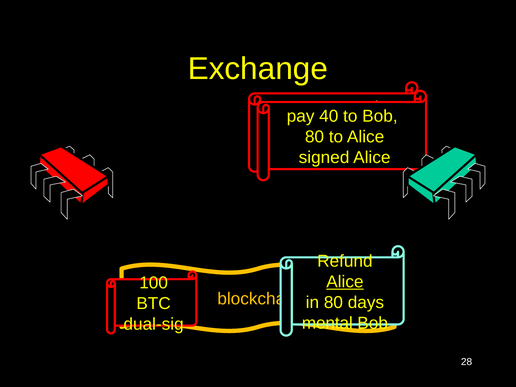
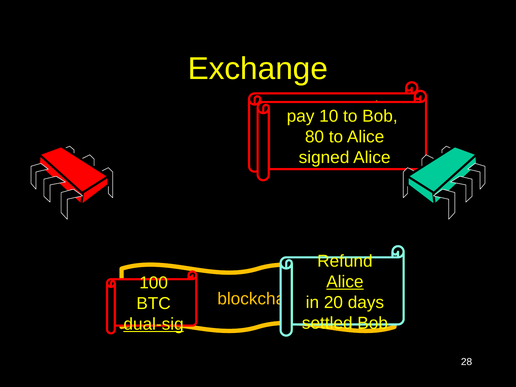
40 at (329, 116): 40 -> 10
in 80: 80 -> 20
mental: mental -> settled
dual-sig underline: none -> present
